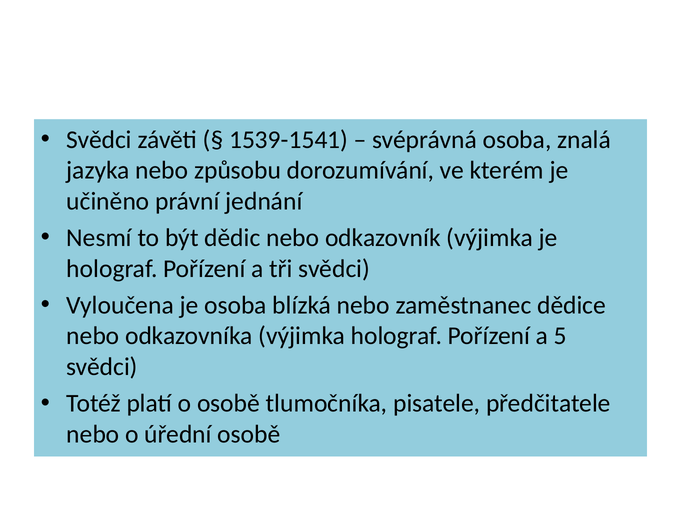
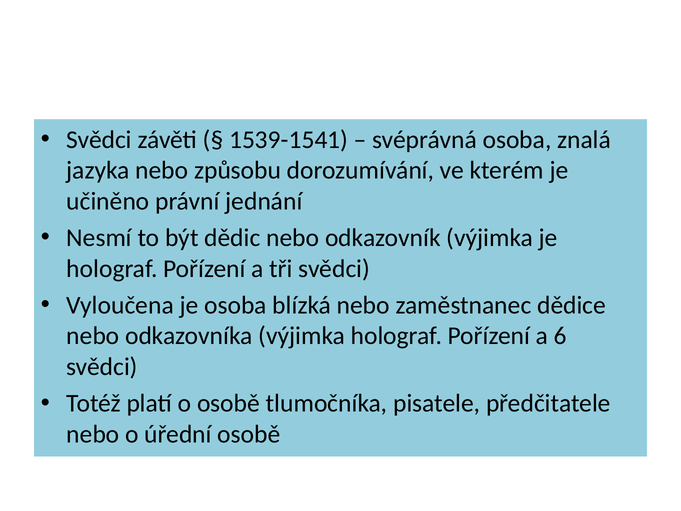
5: 5 -> 6
